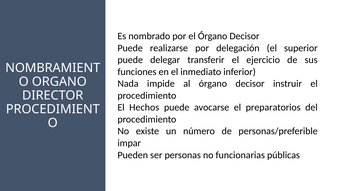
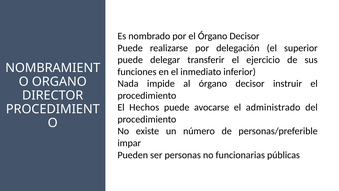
preparatorios: preparatorios -> administrado
